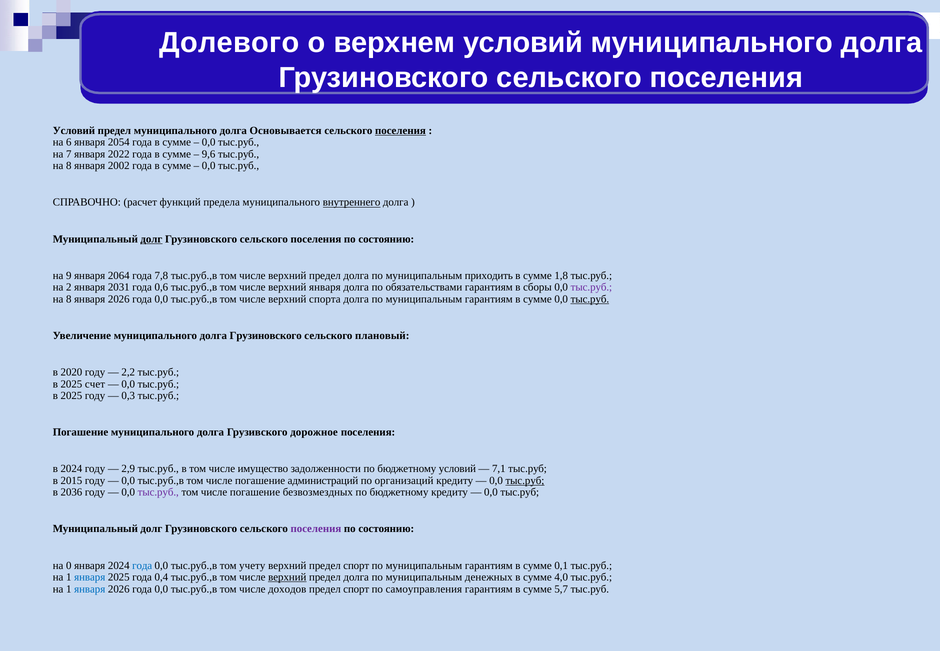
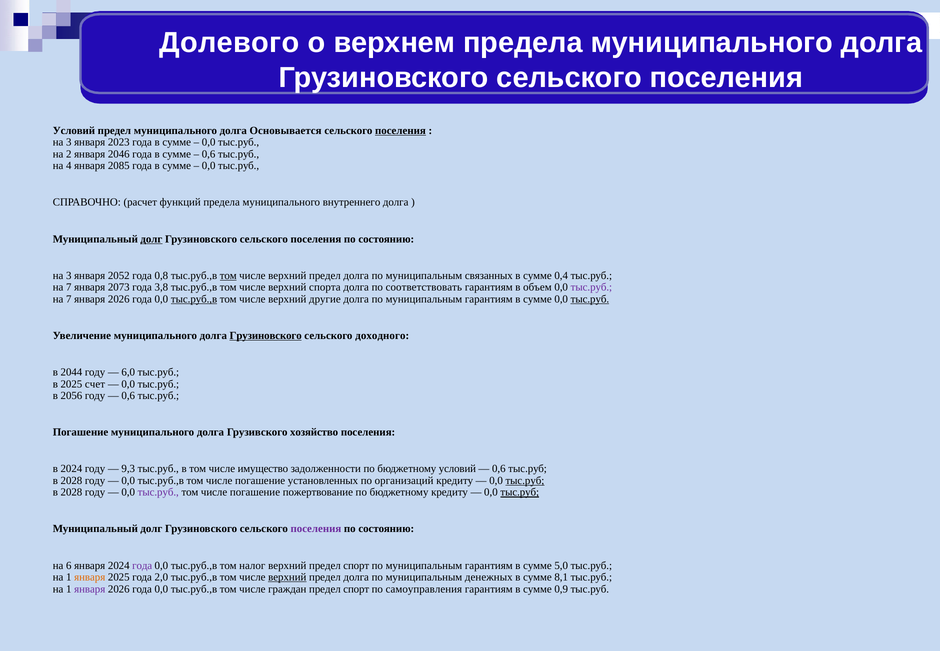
верхнем условий: условий -> предела
6 at (69, 142): 6 -> 3
2054: 2054 -> 2023
7: 7 -> 2
2022: 2022 -> 2046
9,6 at (209, 154): 9,6 -> 0,6
8 at (69, 166): 8 -> 4
2002: 2002 -> 2085
внутреннего underline: present -> none
9 at (69, 275): 9 -> 3
2064: 2064 -> 2052
7,8: 7,8 -> 0,8
том at (228, 275) underline: none -> present
приходить: приходить -> связанных
1,8: 1,8 -> 0,4
2 at (69, 287): 2 -> 7
2031: 2031 -> 2073
0,6: 0,6 -> 3,8
верхний января: января -> спорта
обязательствами: обязательствами -> соответствовать
сборы: сборы -> объем
8 at (69, 299): 8 -> 7
тыс.руб.,в at (194, 299) underline: none -> present
спорта: спорта -> другие
Грузиновского at (266, 335) underline: none -> present
плановый: плановый -> доходного
2020: 2020 -> 2044
2,2: 2,2 -> 6,0
2025 at (71, 396): 2025 -> 2056
0,3 at (128, 396): 0,3 -> 0,6
дорожное: дорожное -> хозяйство
2,9: 2,9 -> 9,3
7,1 at (499, 469): 7,1 -> 0,6
2015 at (71, 480): 2015 -> 2028
администраций: администраций -> установленных
2036 at (71, 492): 2036 -> 2028
безвозмездных: безвозмездных -> пожертвование
тыс.руб at (520, 492) underline: none -> present
0: 0 -> 6
года at (142, 565) colour: blue -> purple
учету: учету -> налог
0,1: 0,1 -> 5,0
января at (90, 577) colour: blue -> orange
0,4: 0,4 -> 2,0
4,0: 4,0 -> 8,1
января at (90, 589) colour: blue -> purple
доходов: доходов -> граждан
5,7: 5,7 -> 0,9
